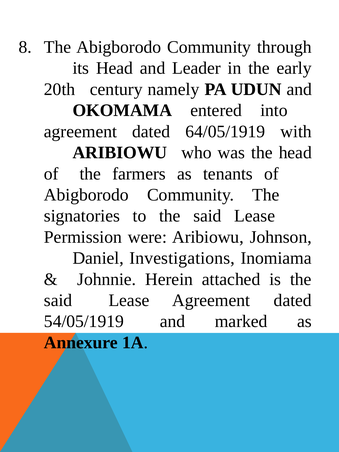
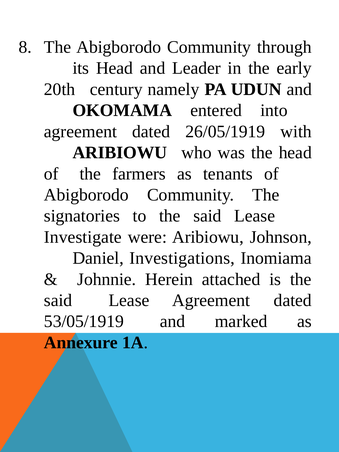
64/05/1919: 64/05/1919 -> 26/05/1919
Permission: Permission -> Investigate
54/05/1919: 54/05/1919 -> 53/05/1919
